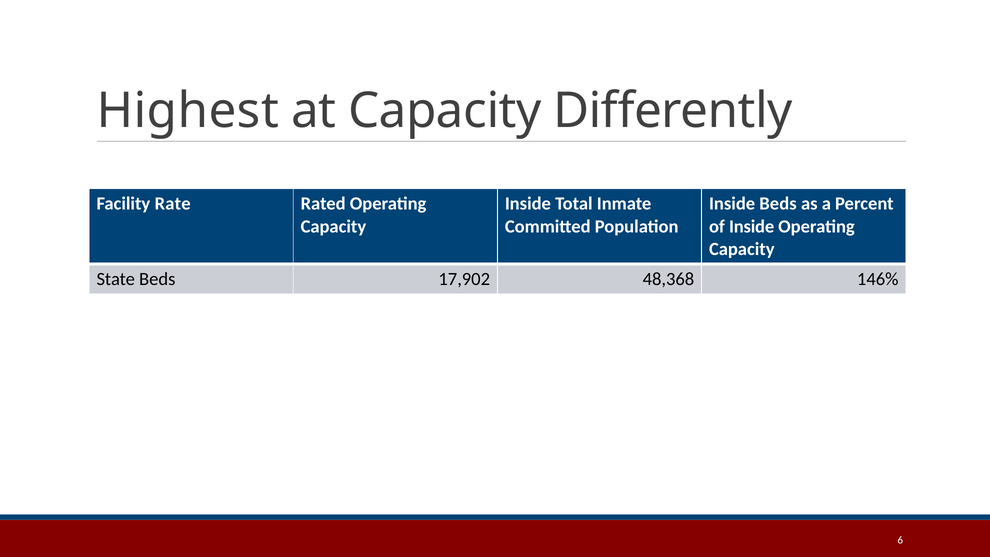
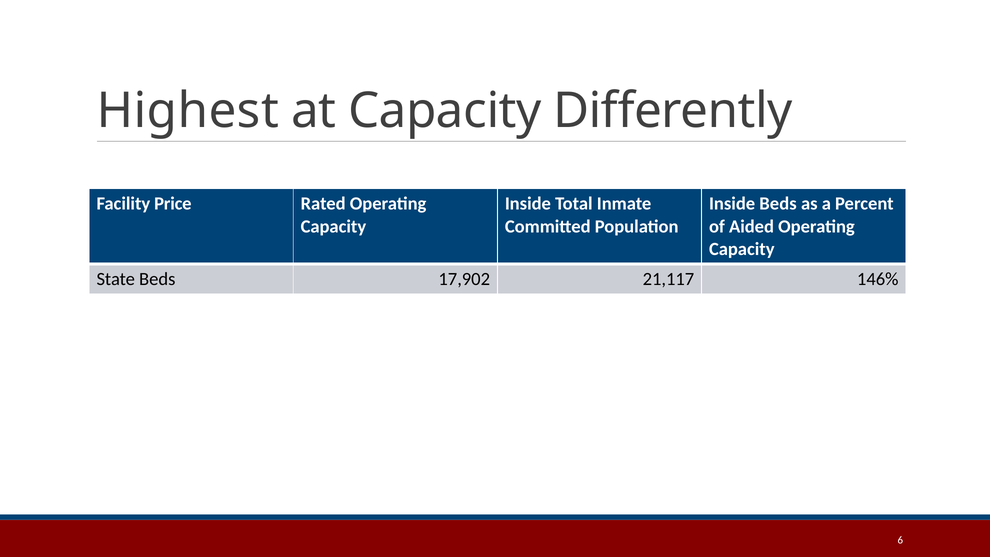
Rate: Rate -> Price
of Inside: Inside -> Aided
48,368: 48,368 -> 21,117
